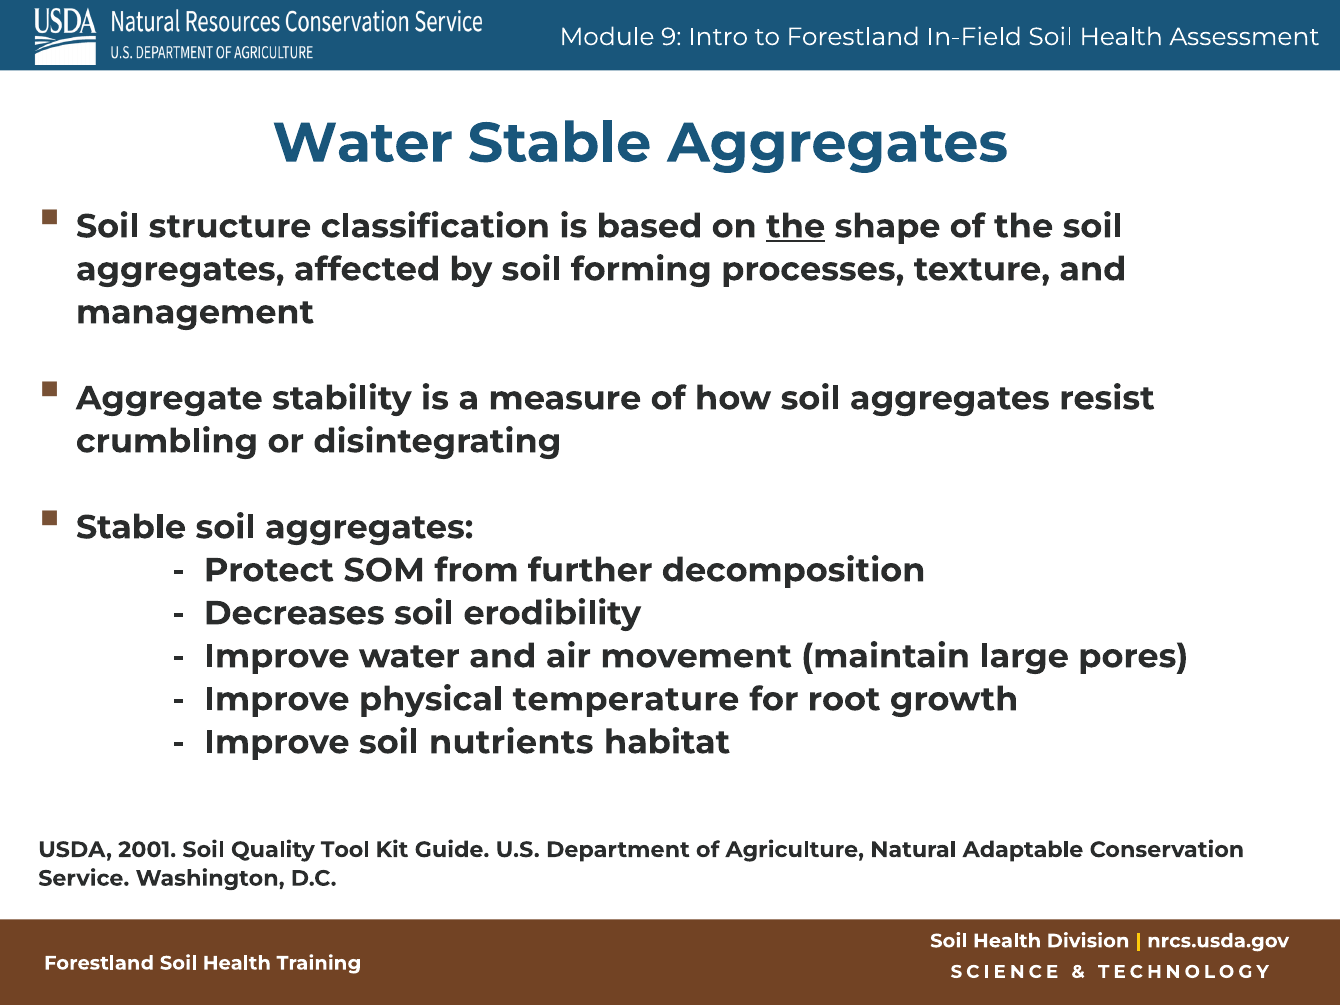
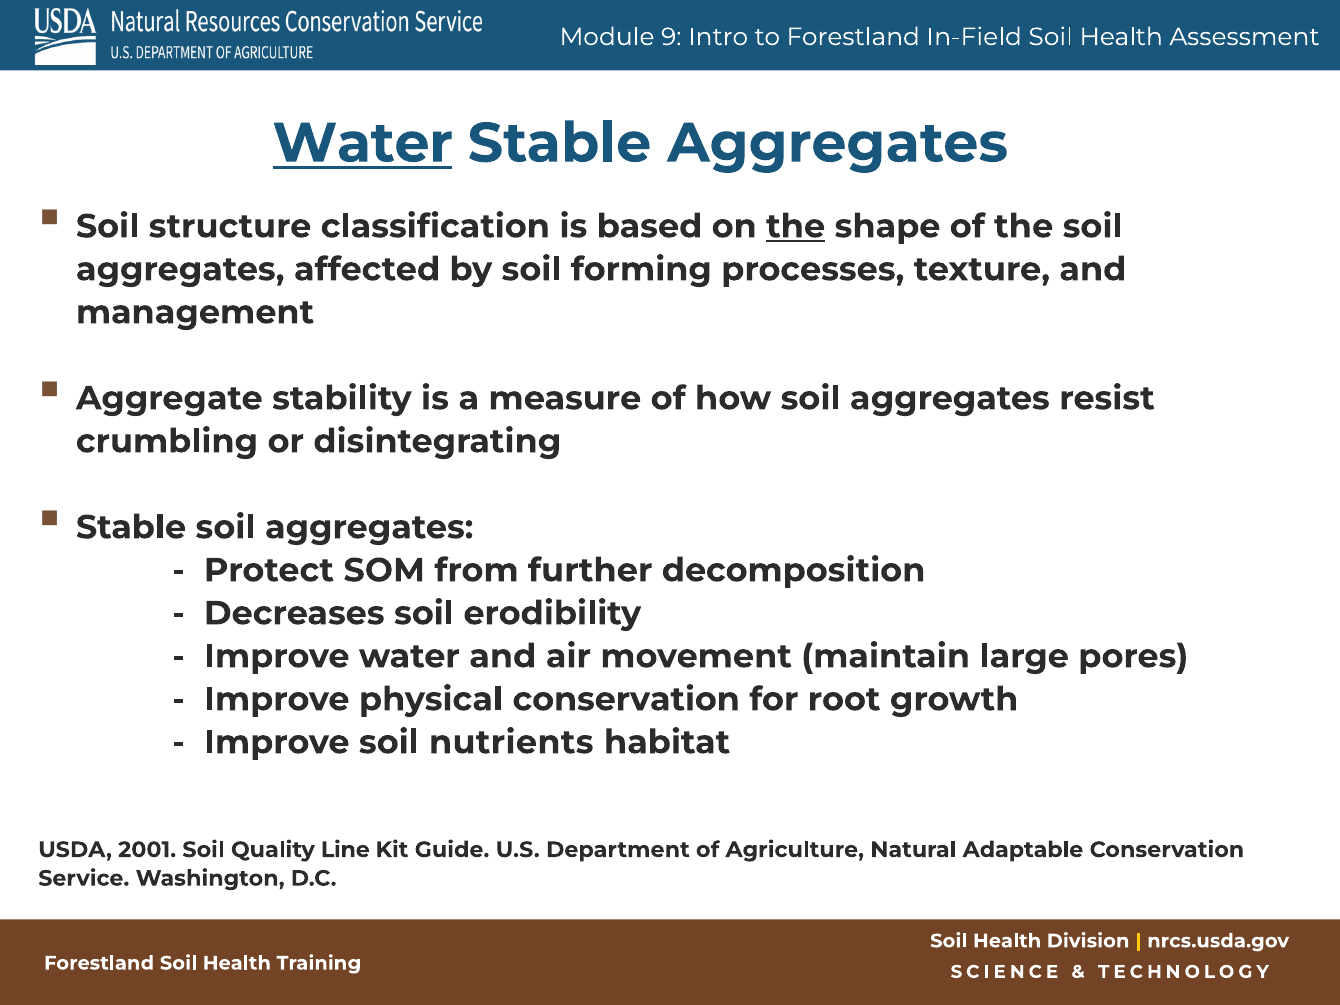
Water at (363, 143) underline: none -> present
physical temperature: temperature -> conservation
Tool: Tool -> Line
